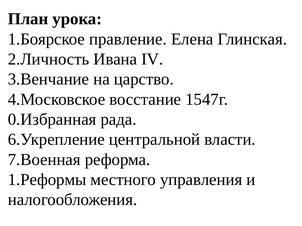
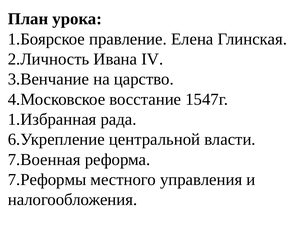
0.Избранная: 0.Избранная -> 1.Избранная
1.Реформы: 1.Реформы -> 7.Реформы
